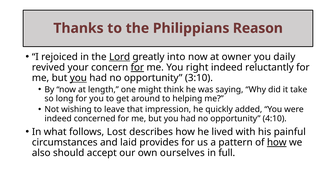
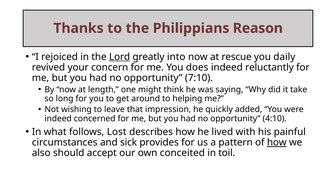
owner: owner -> rescue
for at (137, 67) underline: present -> none
right: right -> does
you at (78, 78) underline: present -> none
3:10: 3:10 -> 7:10
laid: laid -> sick
ourselves: ourselves -> conceited
full: full -> toil
